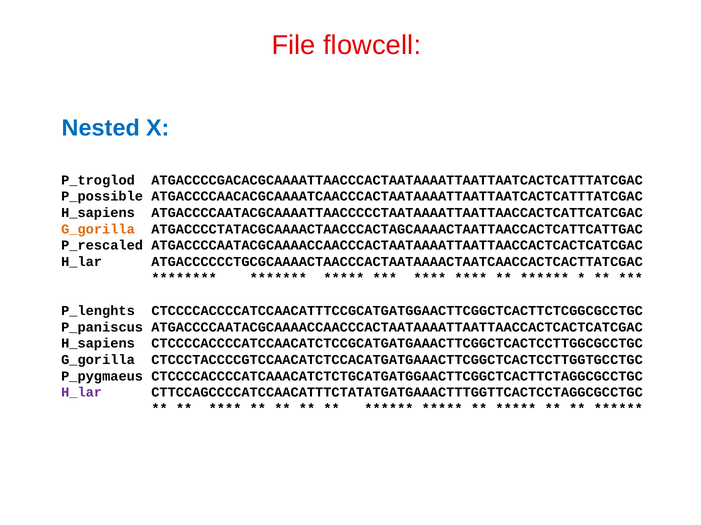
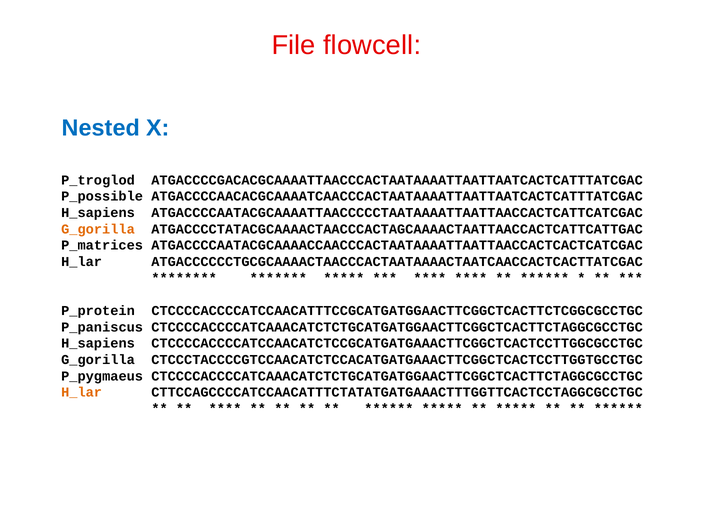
P_rescaled: P_rescaled -> P_matrices
P_lenghts: P_lenghts -> P_protein
P_paniscus ATGACCCCAATACGCAAAACCAACCCACTAATAAAATTAATTAACCACTCACTCATCGAC: ATGACCCCAATACGCAAAACCAACCCACTAATAAAATTAATTAACCACTCACTCATCGAC -> CTCCCCACCCCATCAAACATCTCTGCATGATGGAACTTCGGCTCACTTCTAGGCGCCTGC
H_lar at (82, 393) colour: purple -> orange
